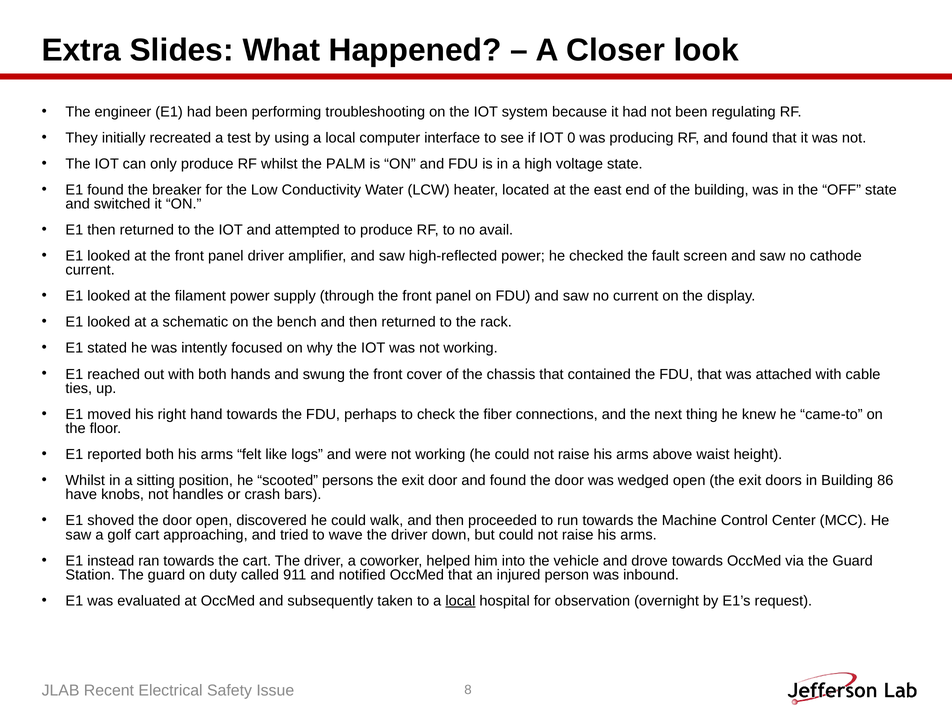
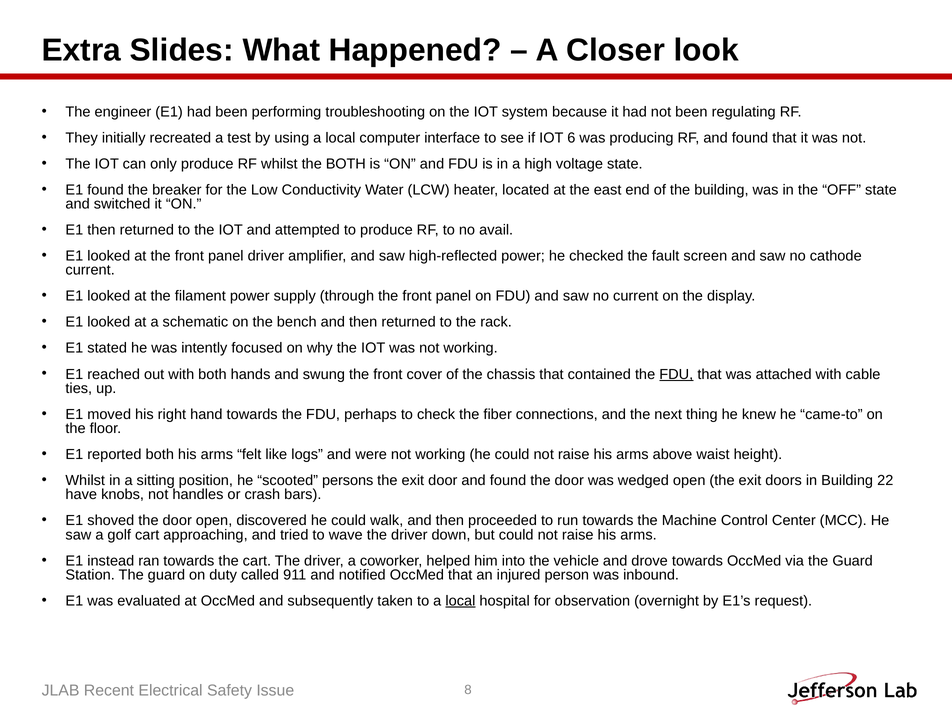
0: 0 -> 6
the PALM: PALM -> BOTH
FDU at (676, 374) underline: none -> present
86: 86 -> 22
